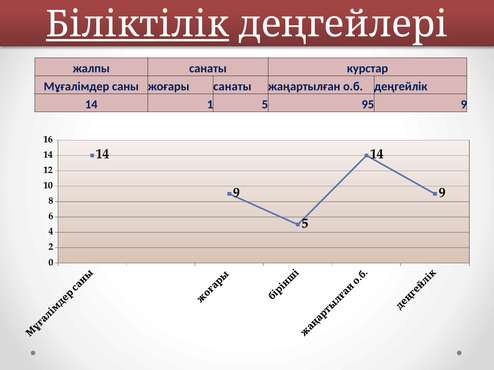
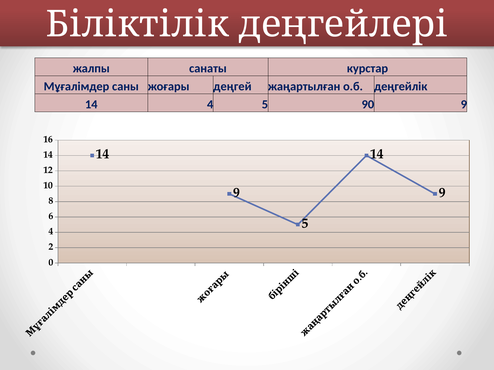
Біліктілік underline: present -> none
жоғары санаты: санаты -> деңгей
14 1: 1 -> 4
95: 95 -> 90
